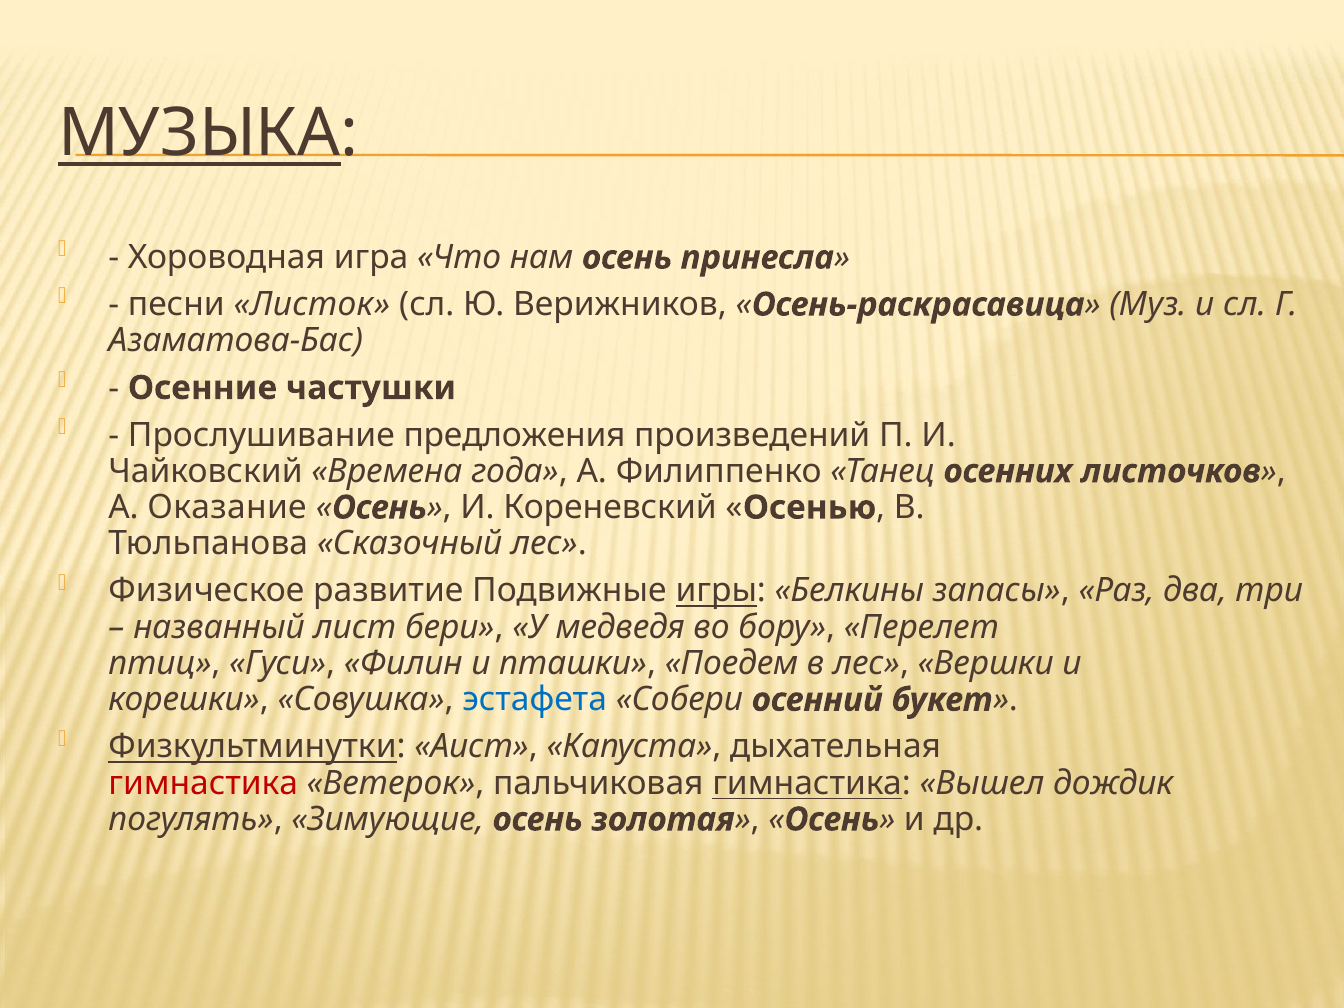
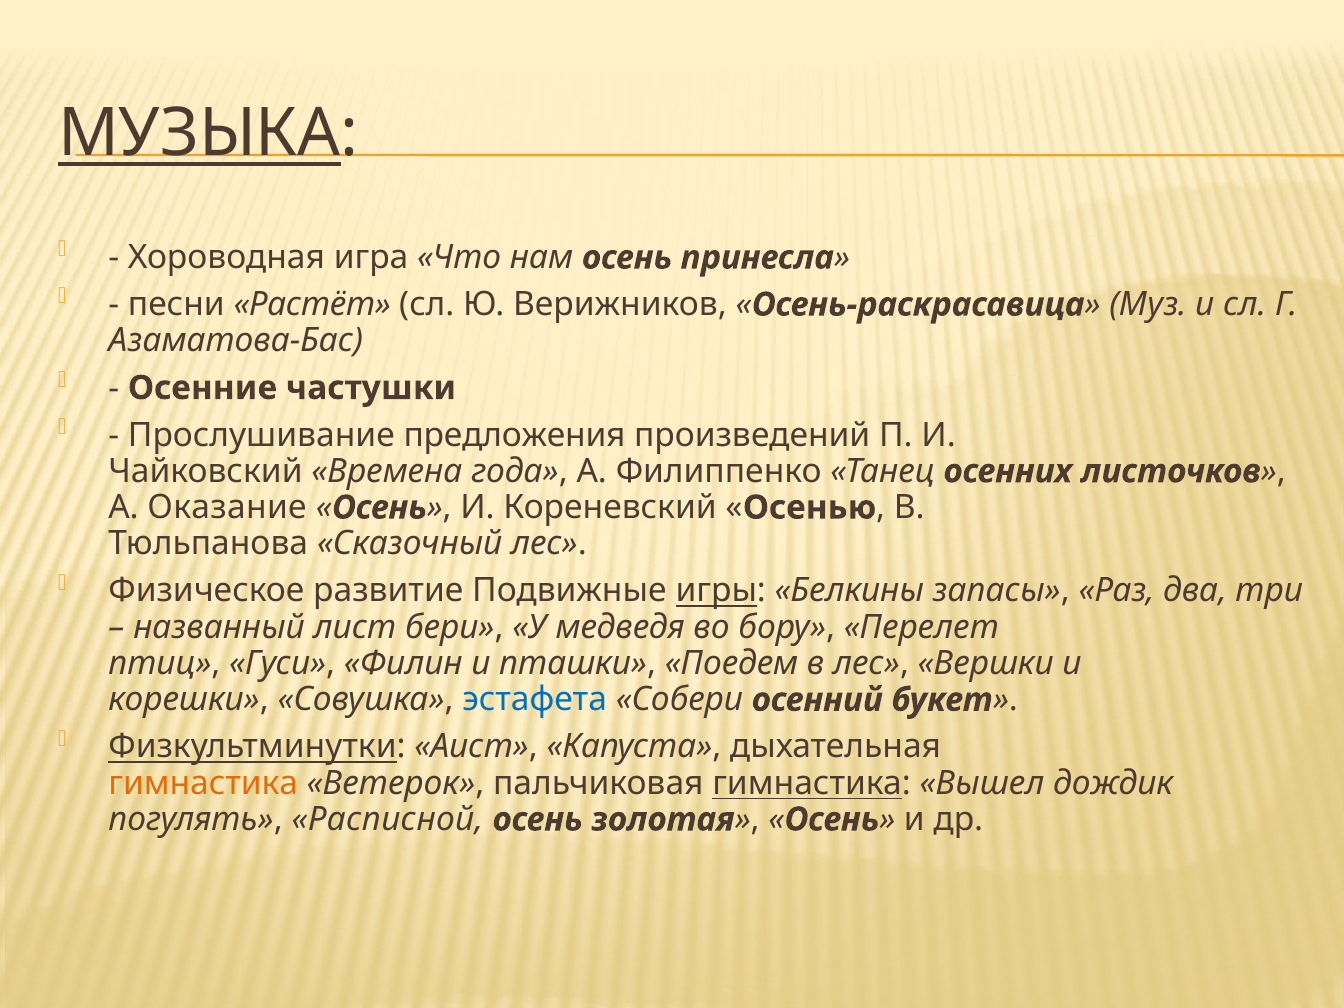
Листок: Листок -> Растёт
гимнастика at (203, 783) colour: red -> orange
Зимующие: Зимующие -> Расписной
